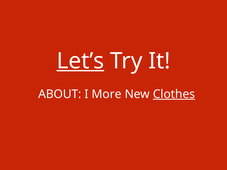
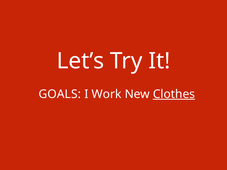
Let’s underline: present -> none
ABOUT: ABOUT -> GOALS
More: More -> Work
